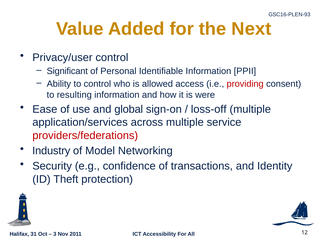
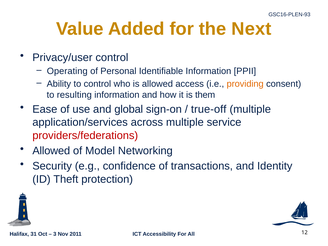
Significant: Significant -> Operating
providing colour: red -> orange
were: were -> them
loss-off: loss-off -> true-off
Industry at (51, 151): Industry -> Allowed
